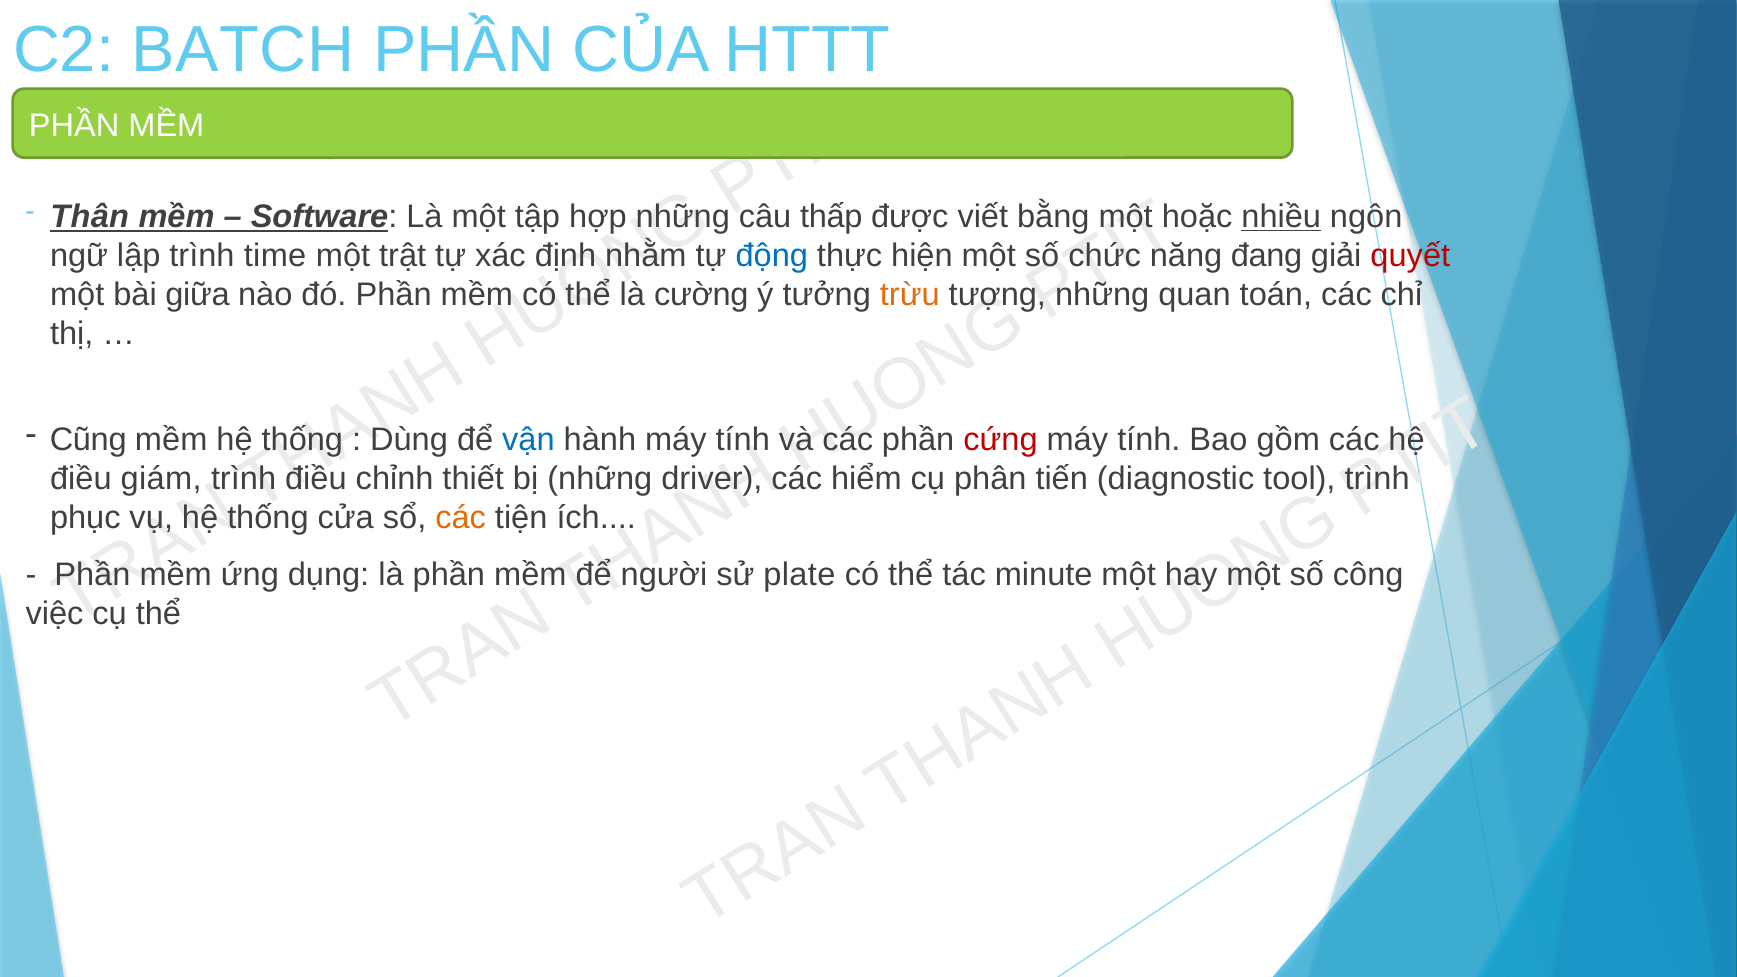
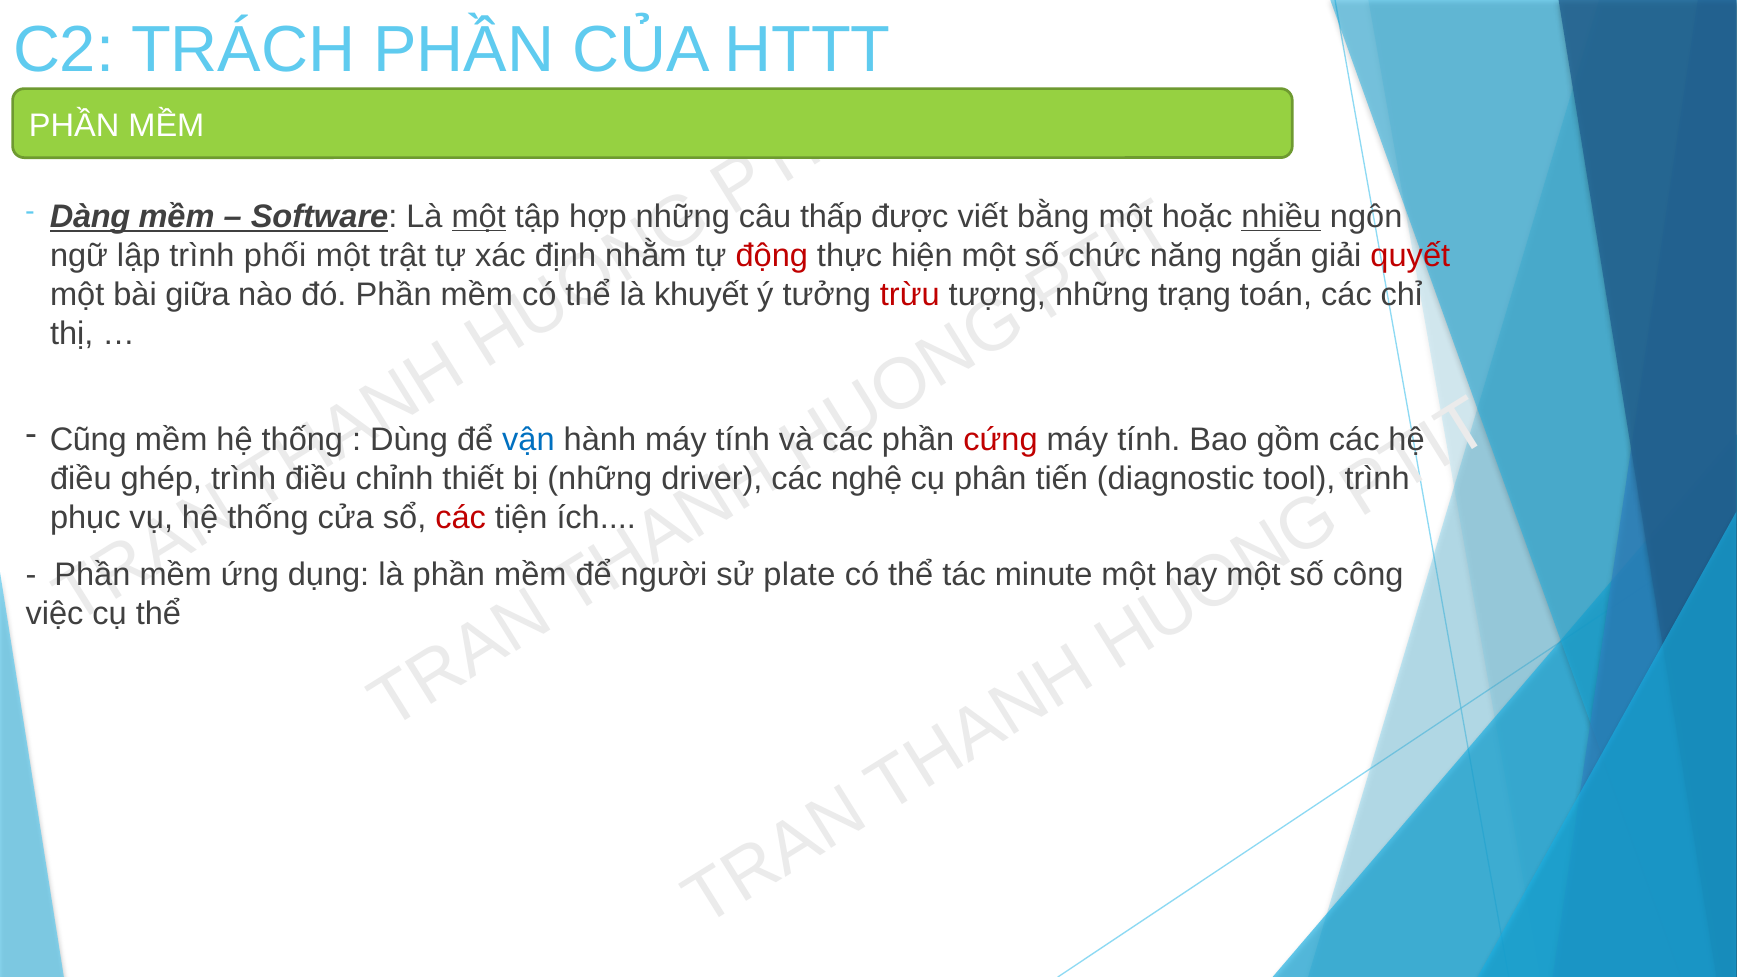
BATCH: BATCH -> TRÁCH
Thân: Thân -> Dàng
một at (479, 217) underline: none -> present
time: time -> phối
động colour: blue -> red
đang: đang -> ngắn
cường: cường -> khuyết
trừu colour: orange -> red
quan: quan -> trạng
giám: giám -> ghép
hiểm: hiểm -> nghệ
các at (461, 518) colour: orange -> red
